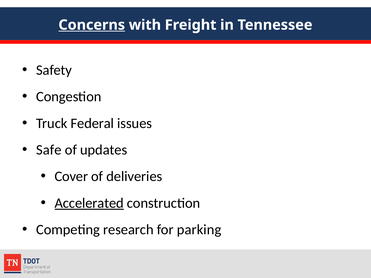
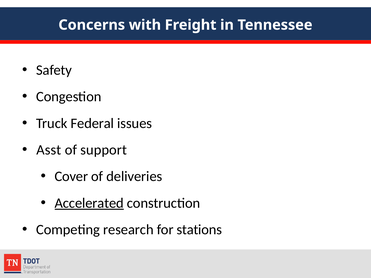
Concerns underline: present -> none
Safe: Safe -> Asst
updates: updates -> support
parking: parking -> stations
